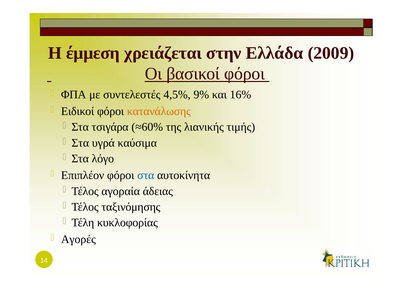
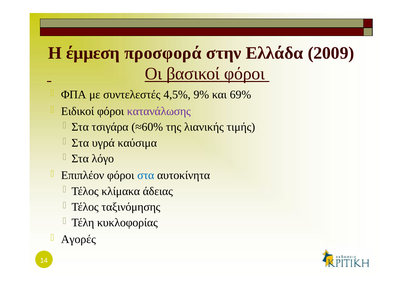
χρειάζεται: χρειάζεται -> προσφορά
16%: 16% -> 69%
κατανάλωσης colour: orange -> purple
αγοραία: αγοραία -> κλίμακα
